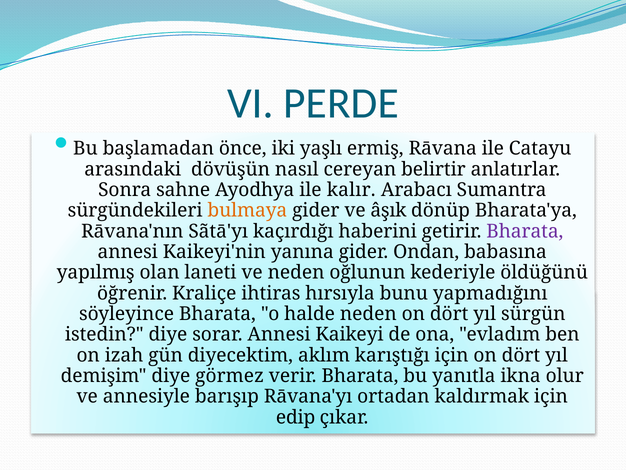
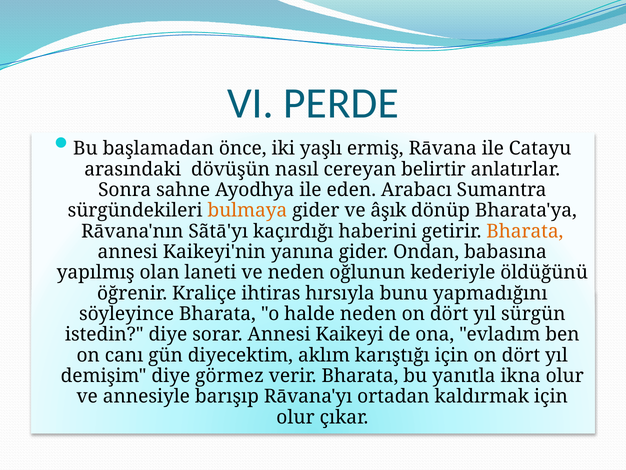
kalır: kalır -> eden
Bharata at (525, 231) colour: purple -> orange
izah: izah -> canı
edip at (296, 417): edip -> olur
